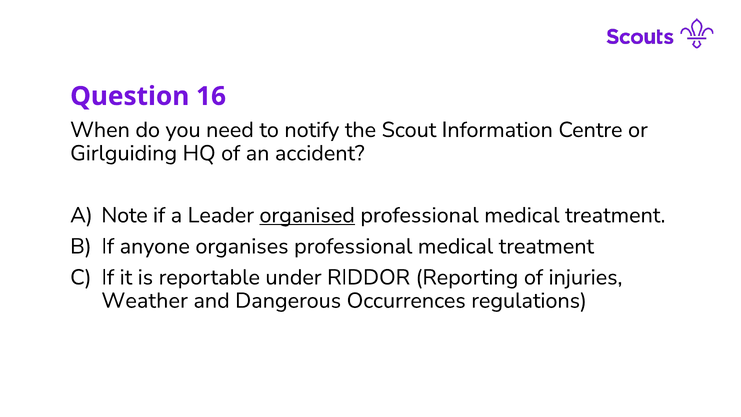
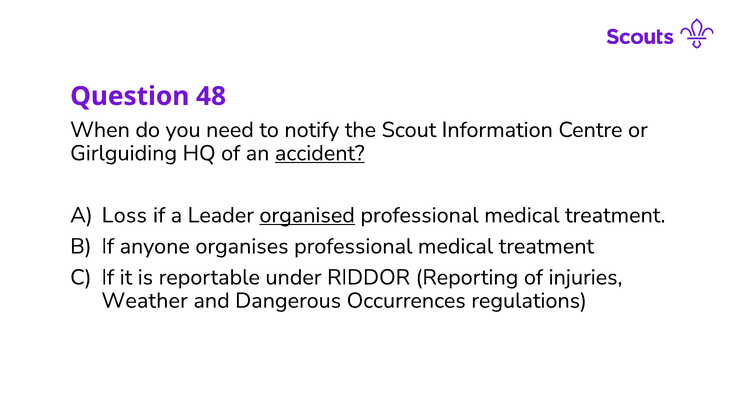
16: 16 -> 48
accident underline: none -> present
Note: Note -> Loss
